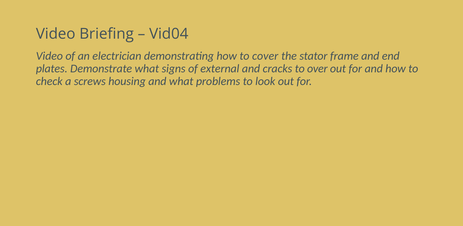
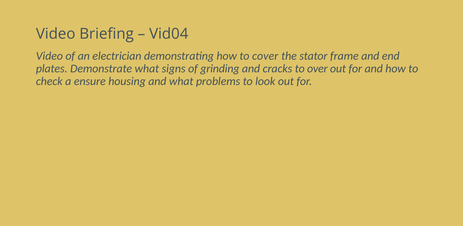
external: external -> grinding
screws: screws -> ensure
